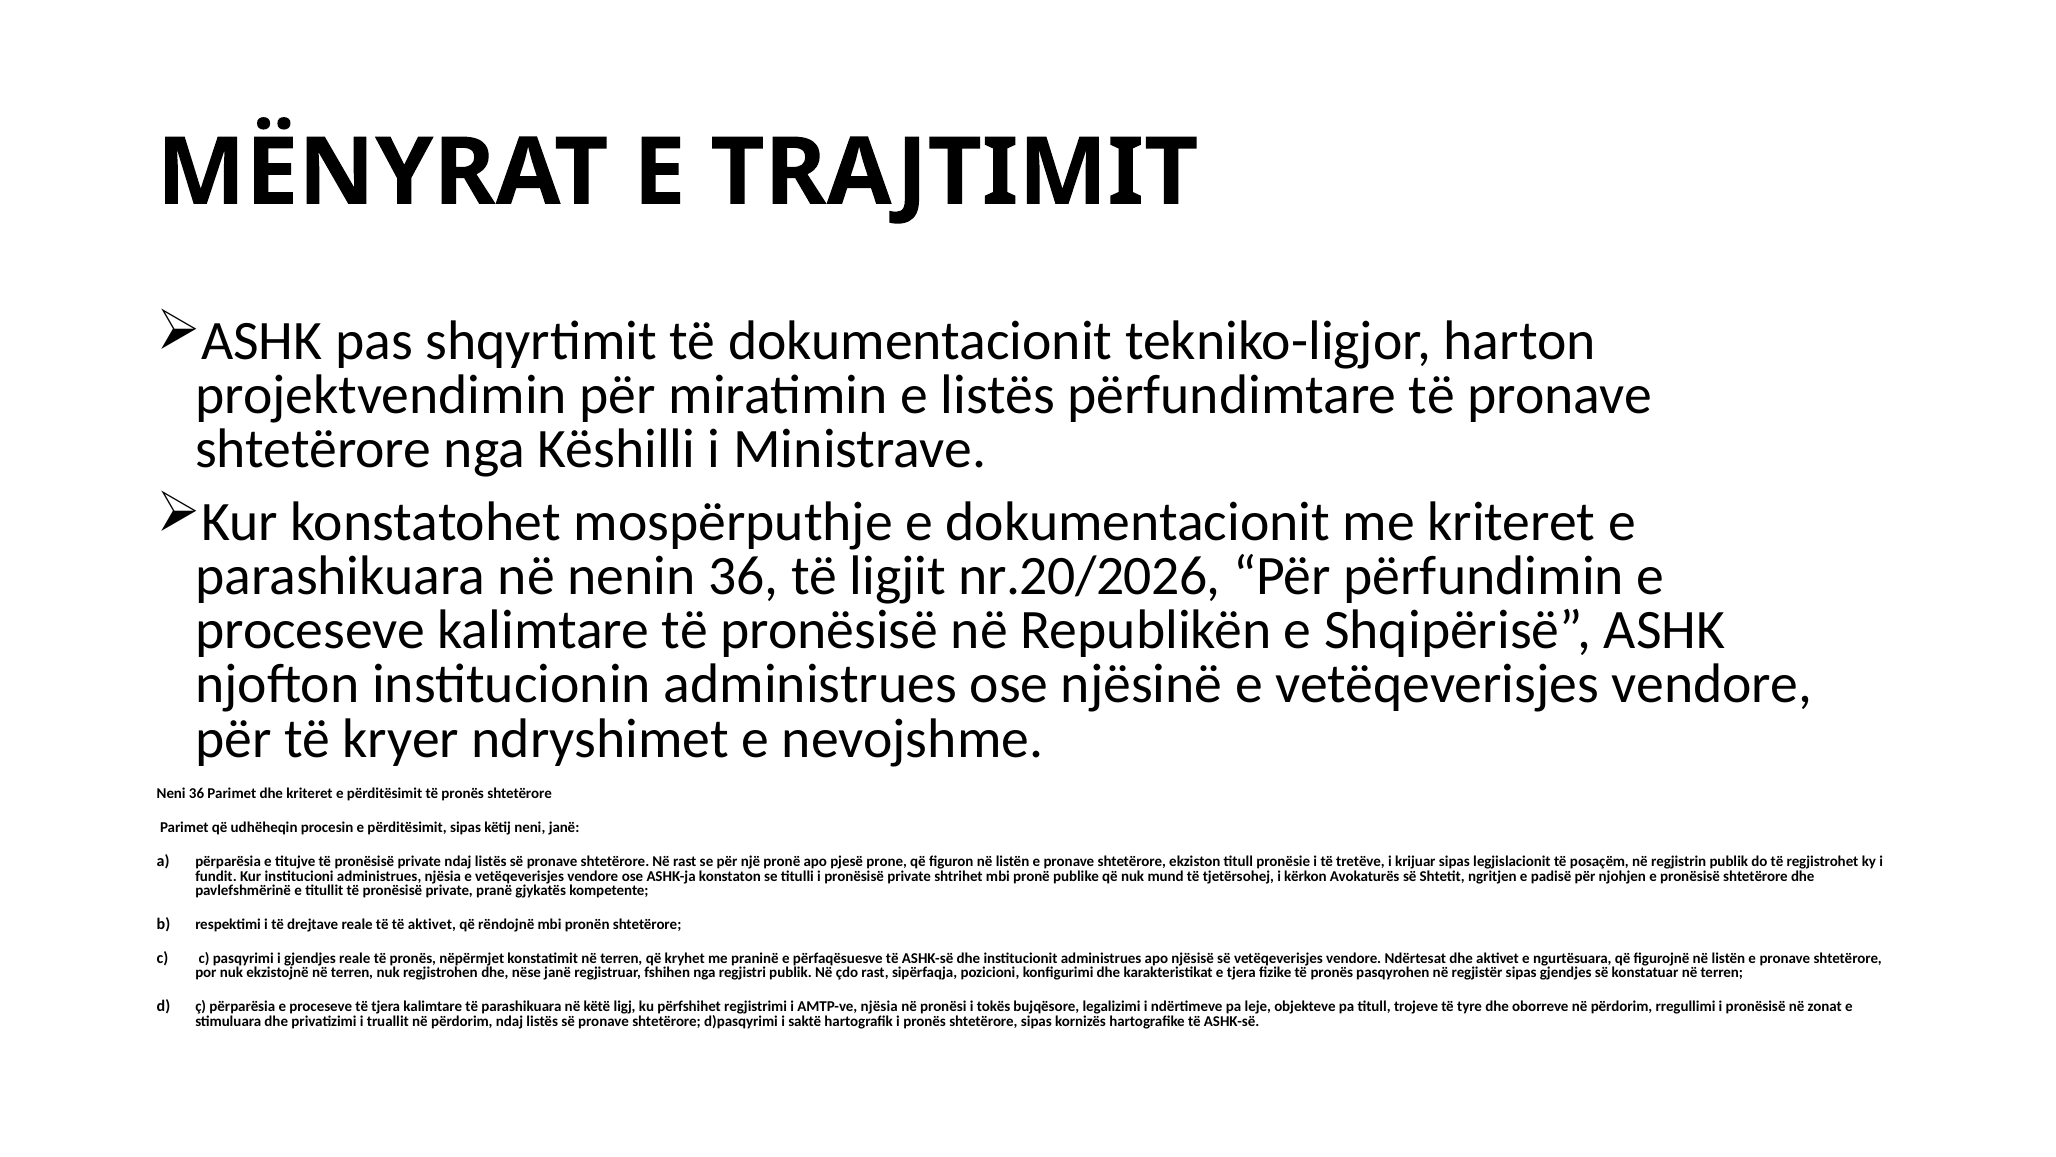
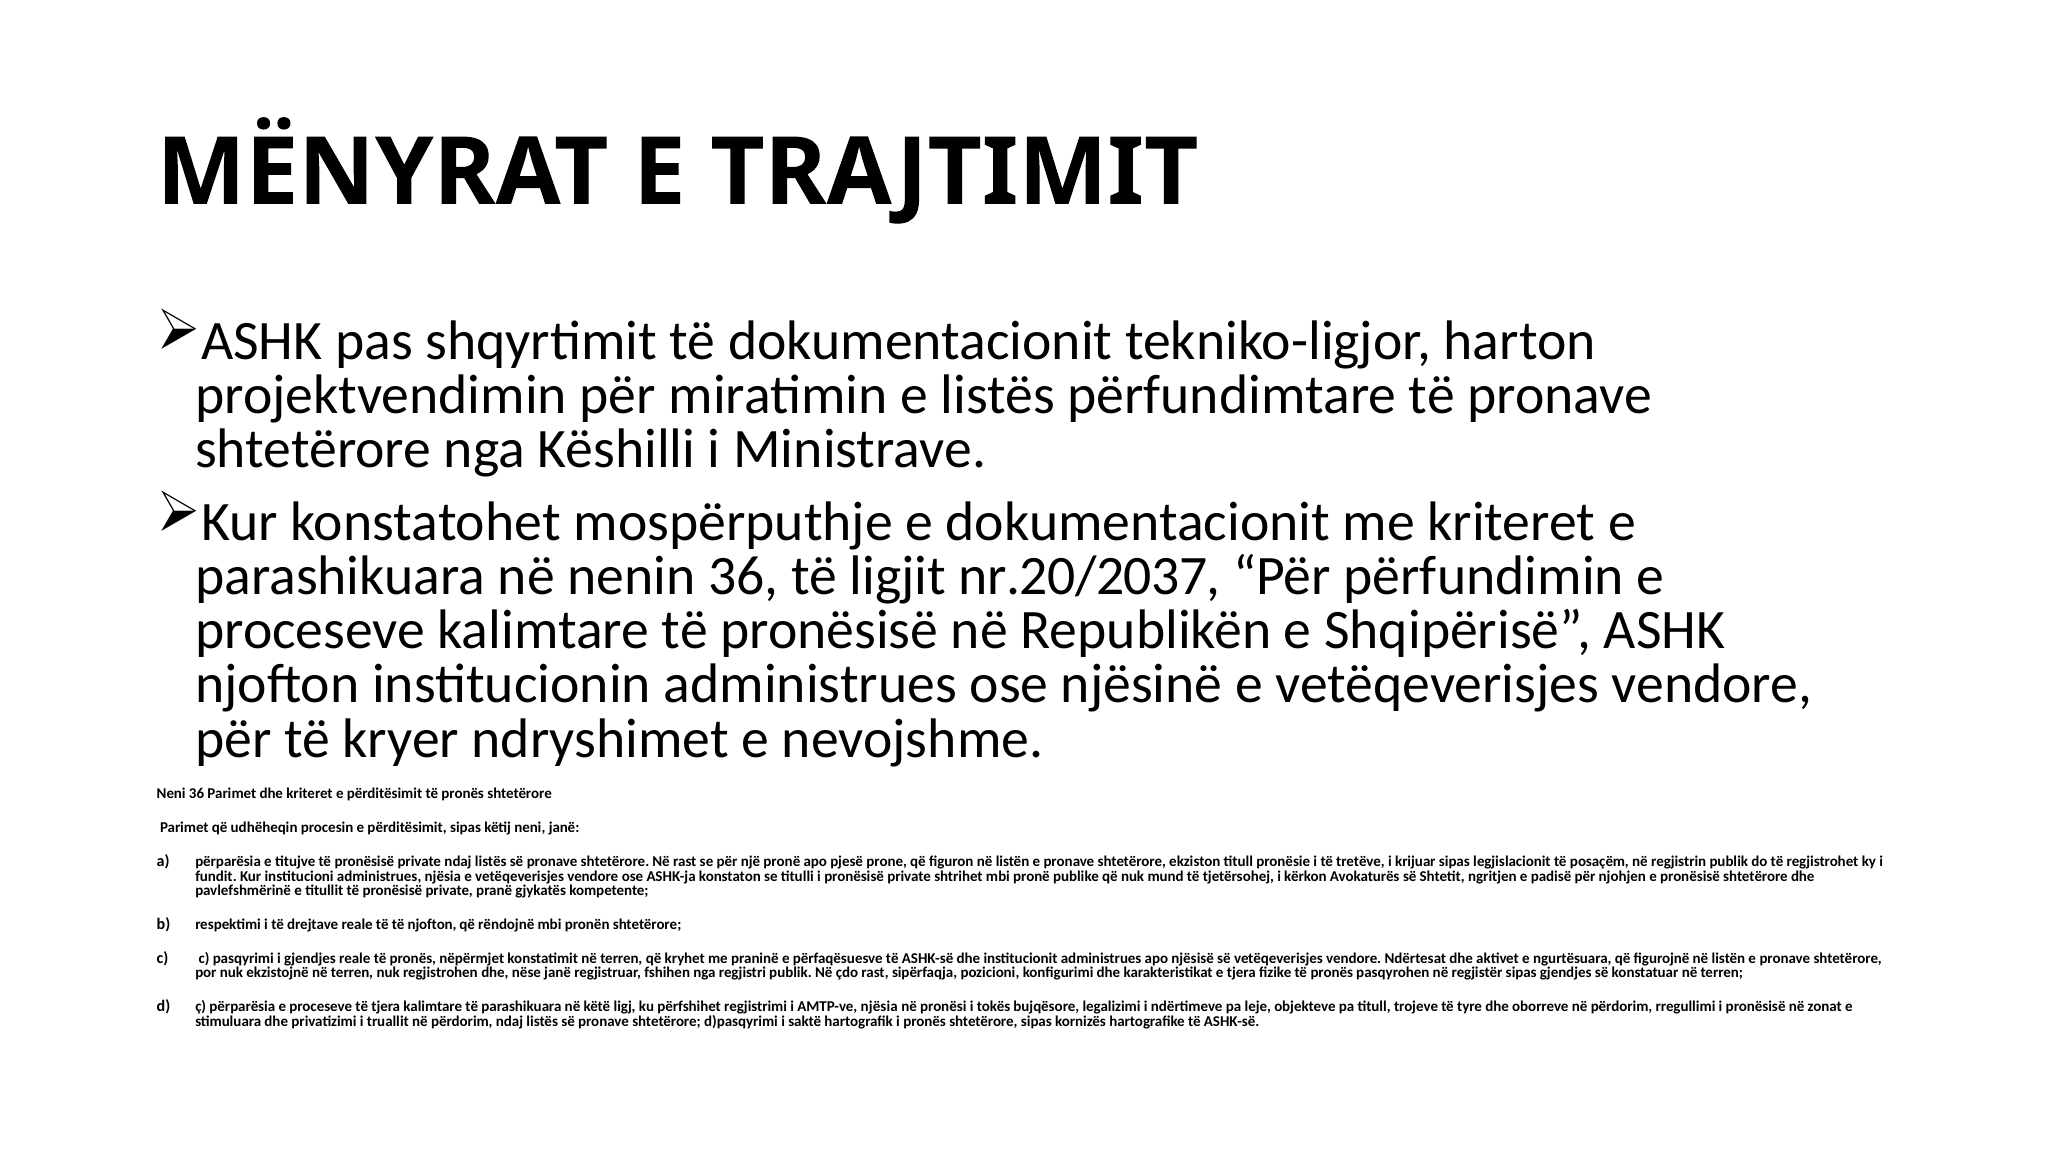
nr.20/2026: nr.20/2026 -> nr.20/2037
të aktivet: aktivet -> njofton
